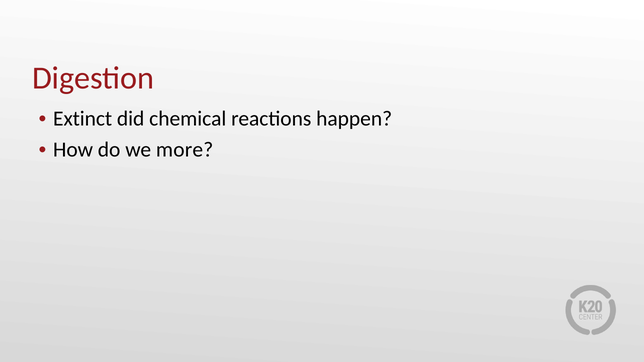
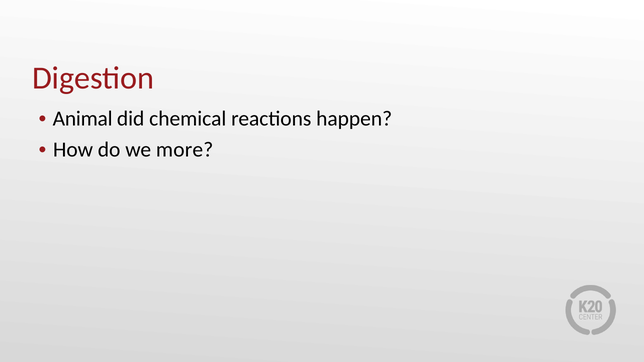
Extinct: Extinct -> Animal
